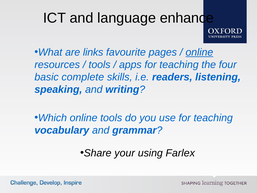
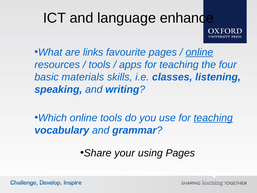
complete: complete -> materials
readers: readers -> classes
teaching at (213, 118) underline: none -> present
using Farlex: Farlex -> Pages
